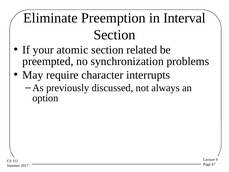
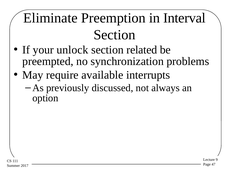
atomic: atomic -> unlock
character: character -> available
